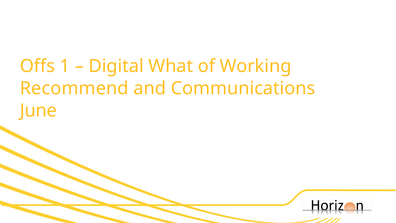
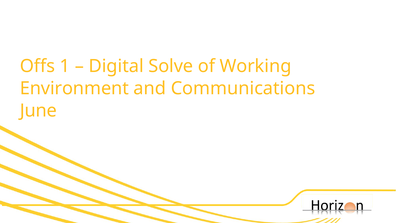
What: What -> Solve
Recommend: Recommend -> Environment
